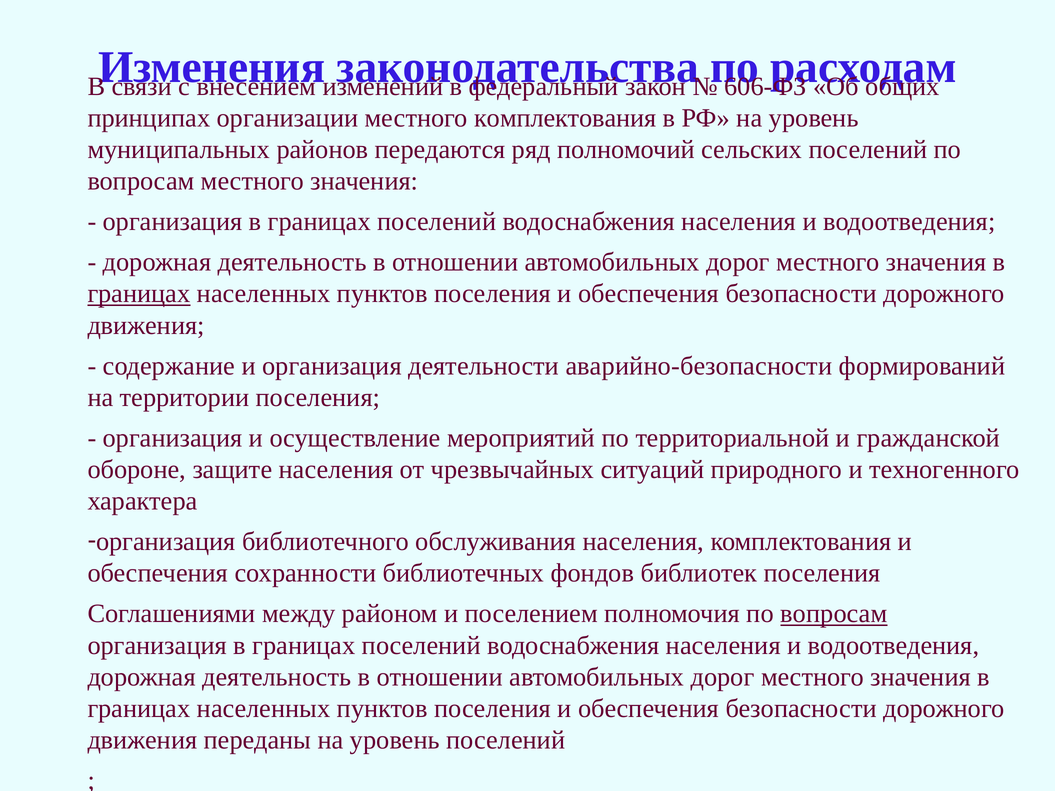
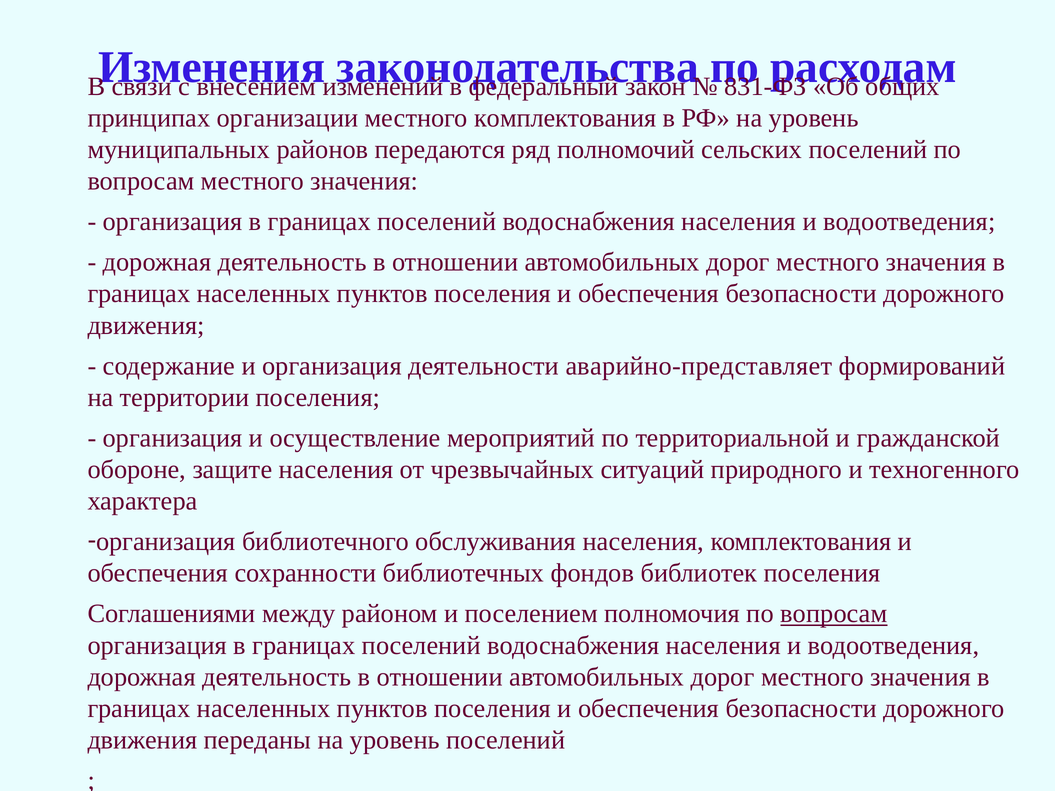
606-ФЗ: 606-ФЗ -> 831-ФЗ
границах at (139, 294) underline: present -> none
аварийно-безопасности: аварийно-безопасности -> аварийно-представляет
